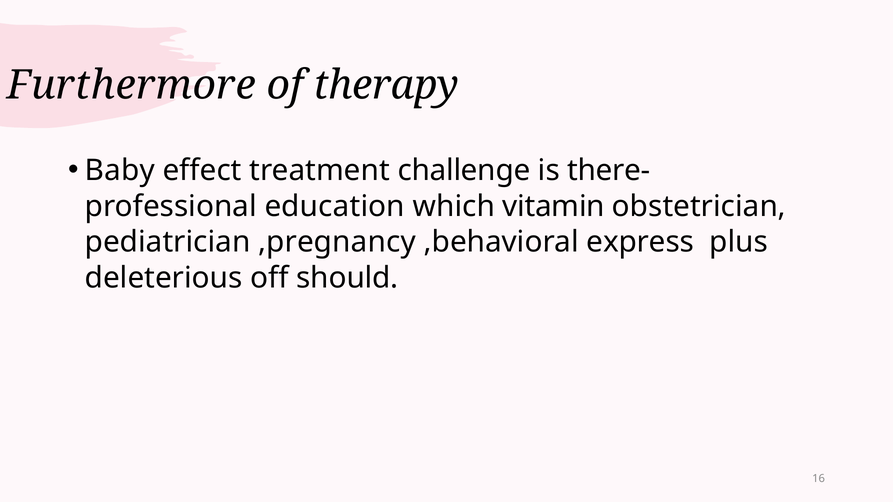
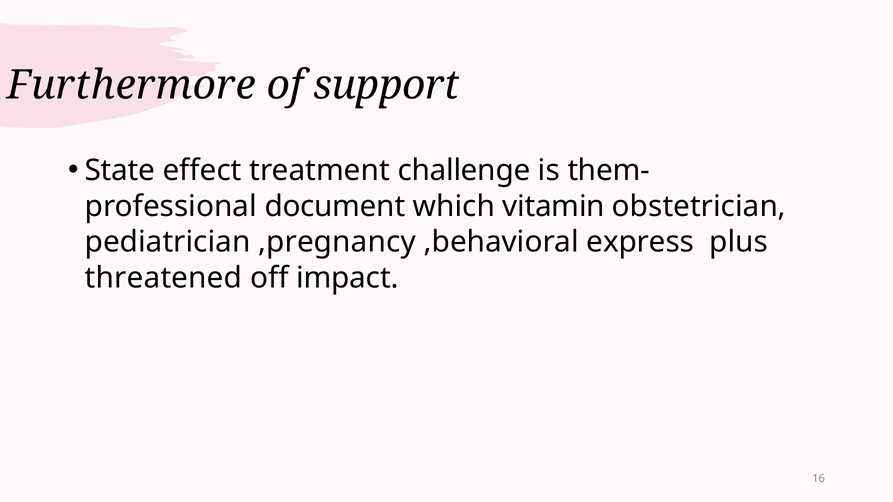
therapy: therapy -> support
Baby: Baby -> State
there-: there- -> them-
education: education -> document
deleterious: deleterious -> threatened
should: should -> impact
